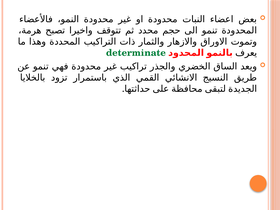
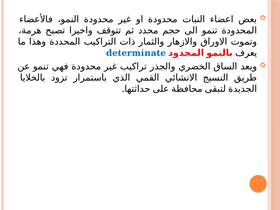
determinate colour: green -> blue
